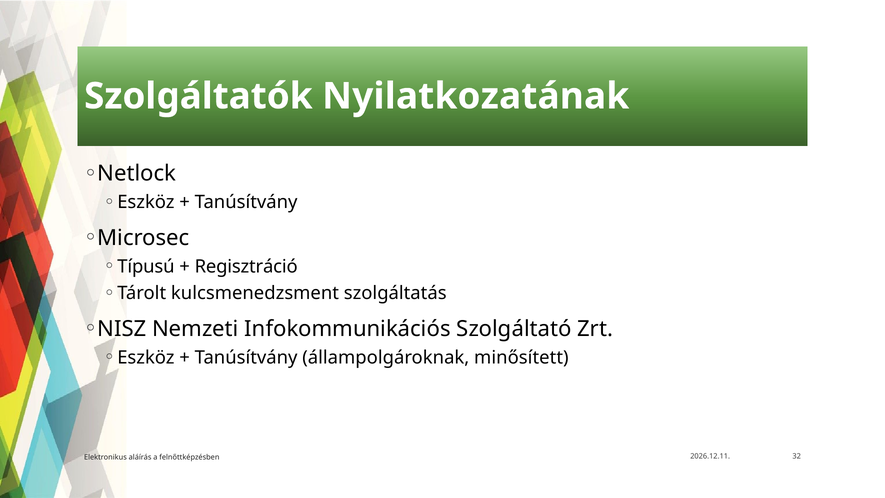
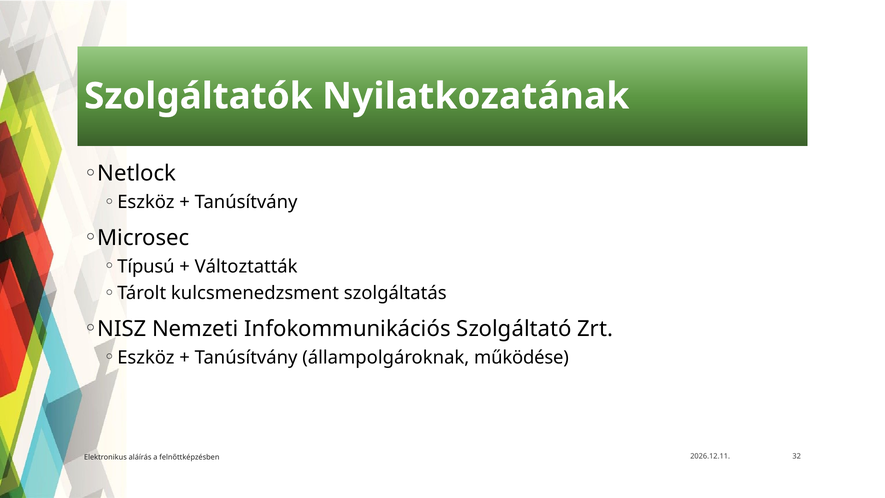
Regisztráció: Regisztráció -> Változtatták
minősített: minősített -> működése
